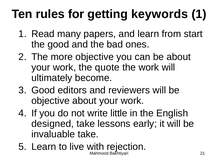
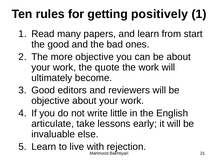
keywords: keywords -> positively
designed: designed -> articulate
invaluable take: take -> else
